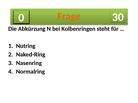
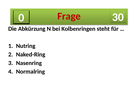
Frage colour: orange -> red
